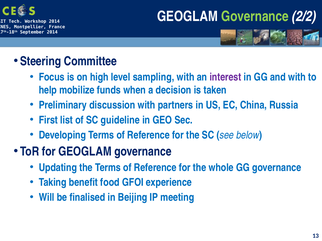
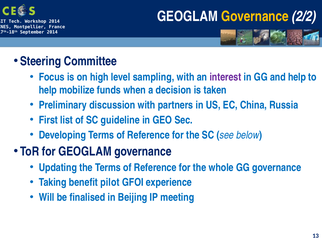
Governance at (255, 16) colour: light green -> yellow
and with: with -> help
food: food -> pilot
